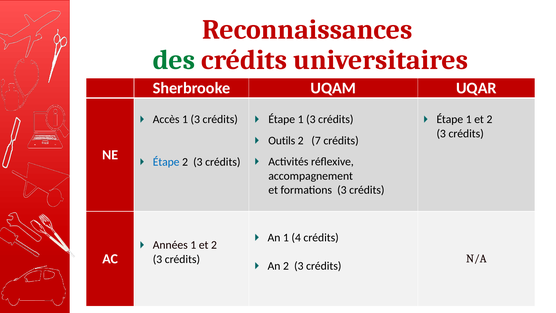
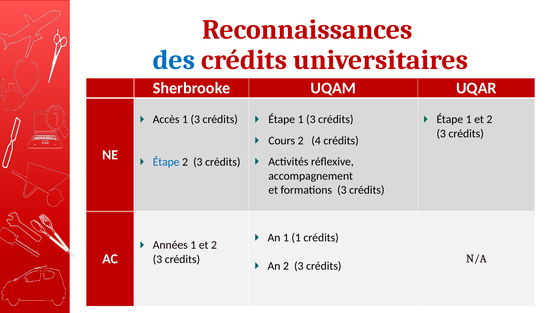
des colour: green -> blue
Outils: Outils -> Cours
7: 7 -> 4
1 4: 4 -> 1
